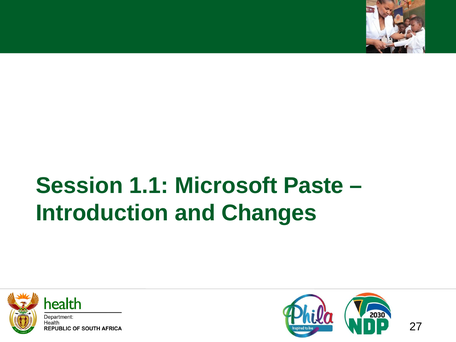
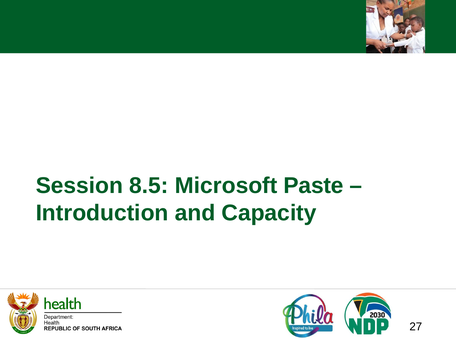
1.1: 1.1 -> 8.5
Changes: Changes -> Capacity
